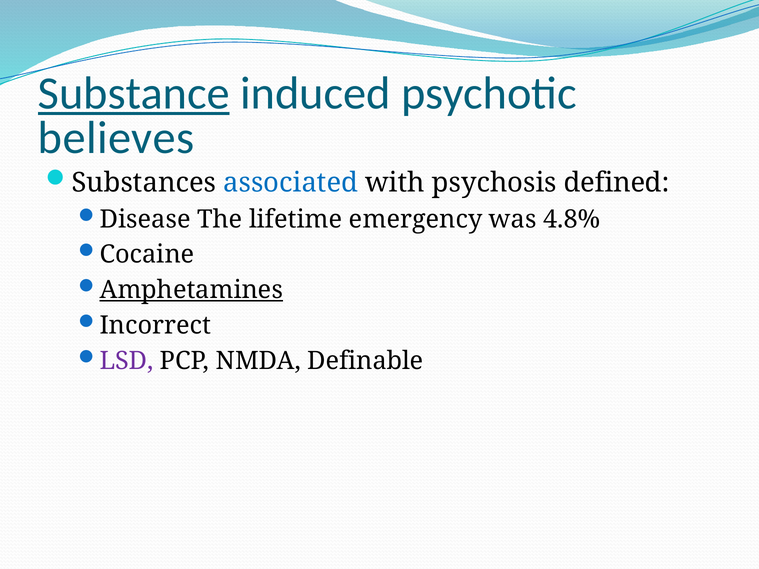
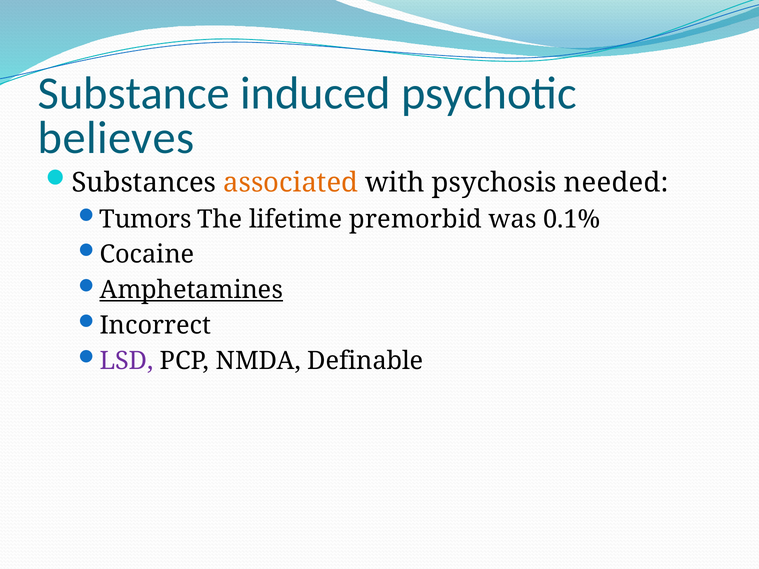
Substance underline: present -> none
associated colour: blue -> orange
defined: defined -> needed
Disease: Disease -> Tumors
emergency: emergency -> premorbid
4.8%: 4.8% -> 0.1%
